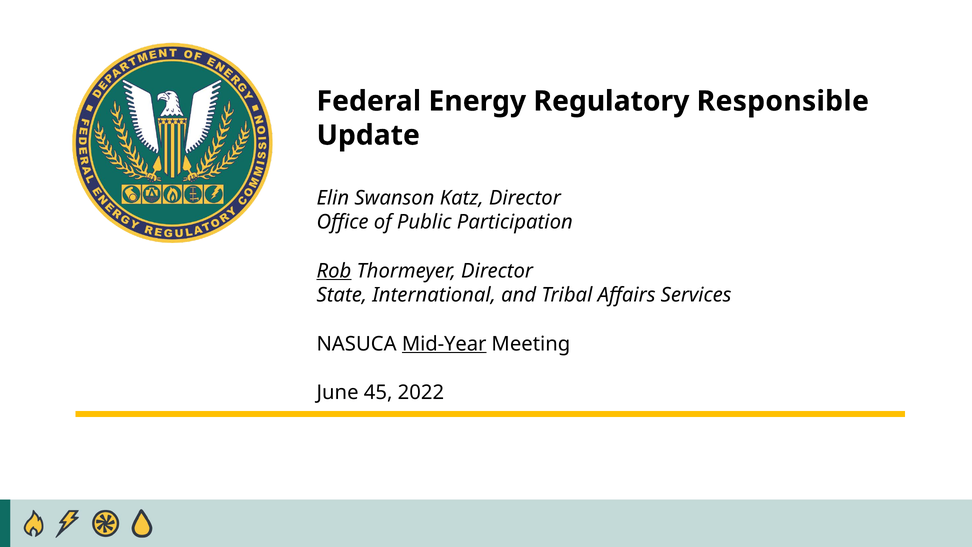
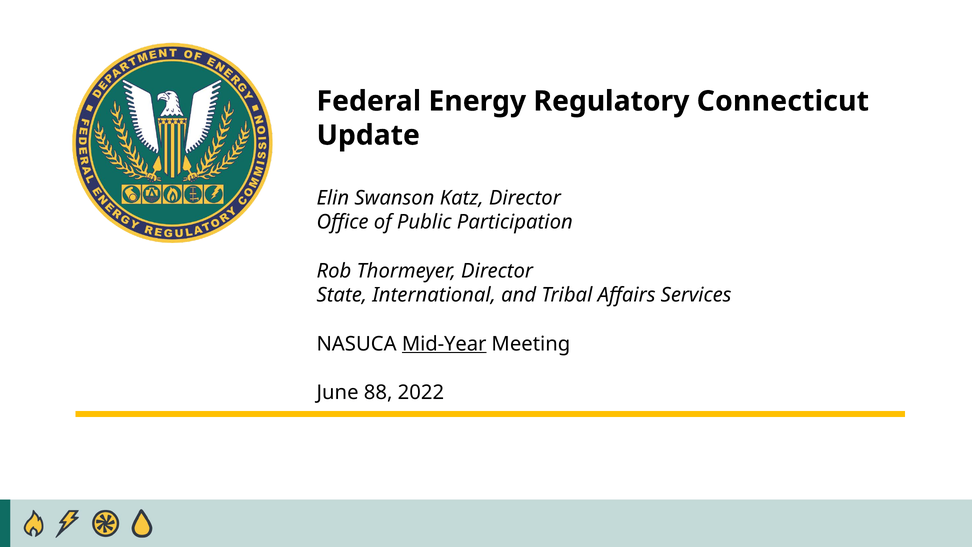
Responsible: Responsible -> Connecticut
Rob underline: present -> none
45: 45 -> 88
